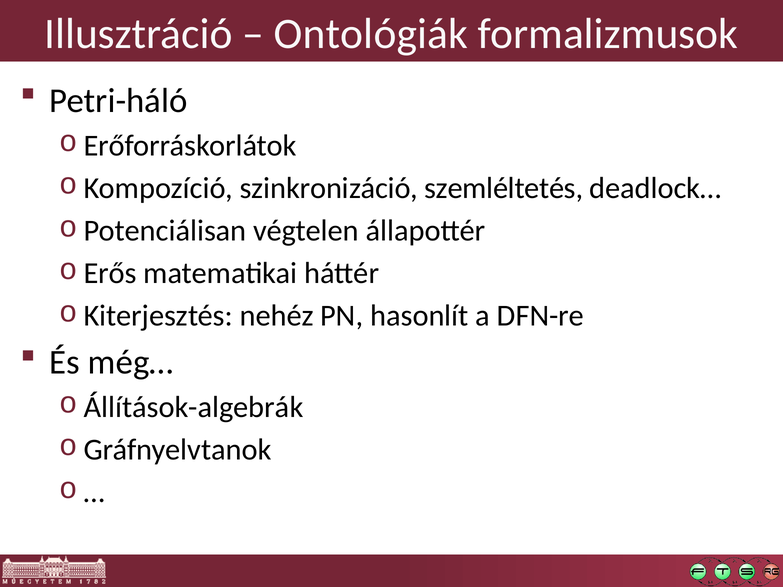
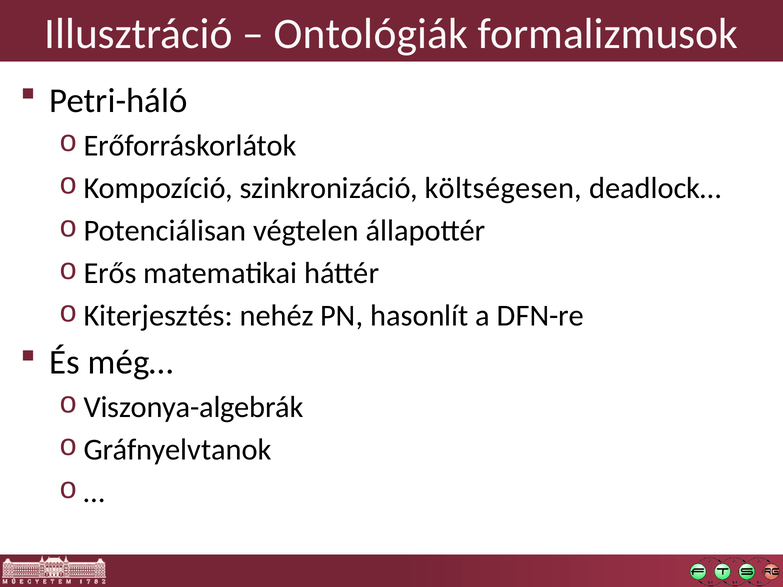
szemléltetés: szemléltetés -> költségesen
Állítások-algebrák: Állítások-algebrák -> Viszonya-algebrák
